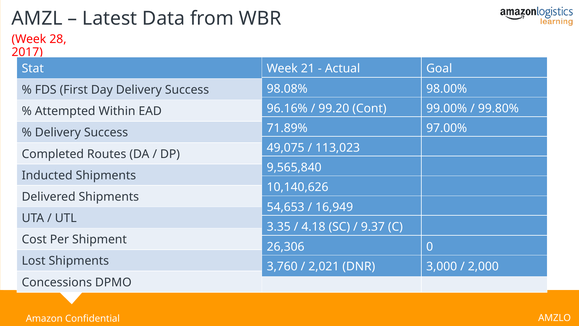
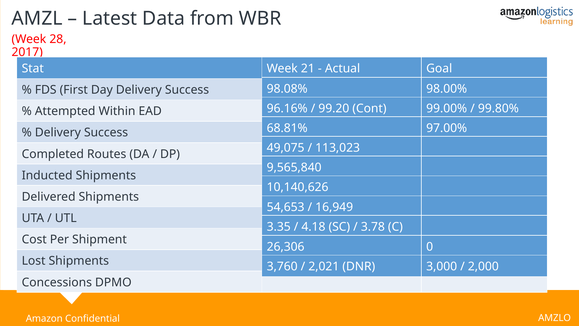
71.89%: 71.89% -> 68.81%
9.37: 9.37 -> 3.78
